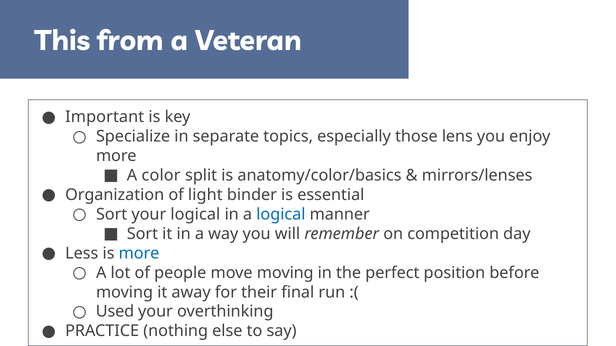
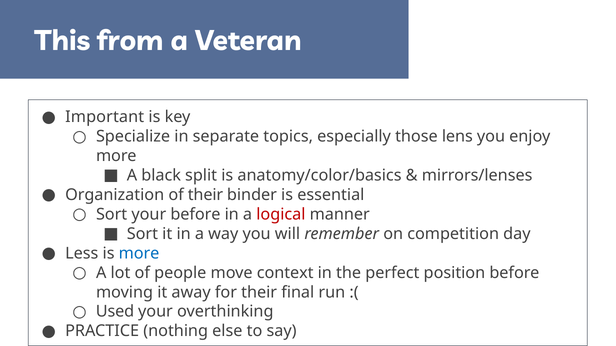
color: color -> black
of light: light -> their
your logical: logical -> before
logical at (281, 215) colour: blue -> red
move moving: moving -> context
